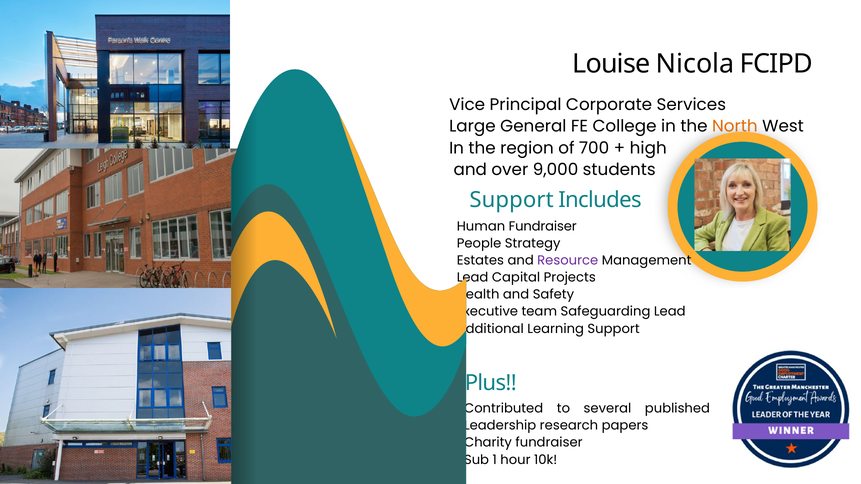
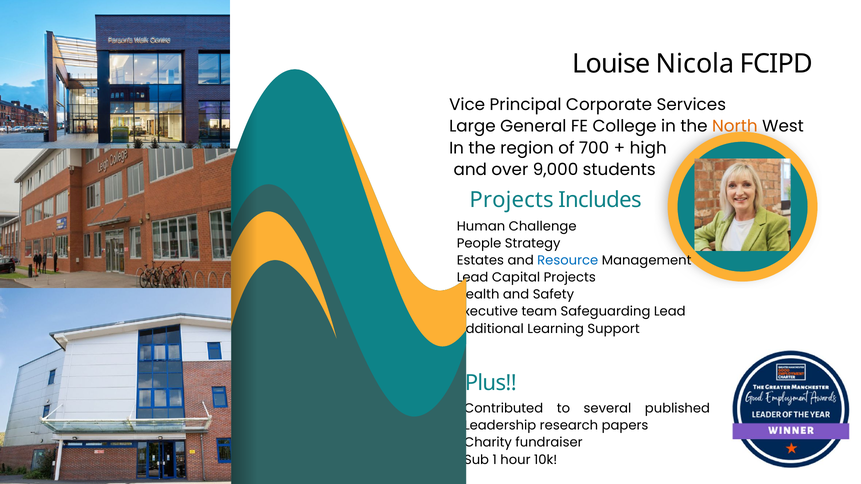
Support at (512, 200): Support -> Projects
Fundraiser at (543, 226): Fundraiser -> Challenge
Resource colour: purple -> blue
